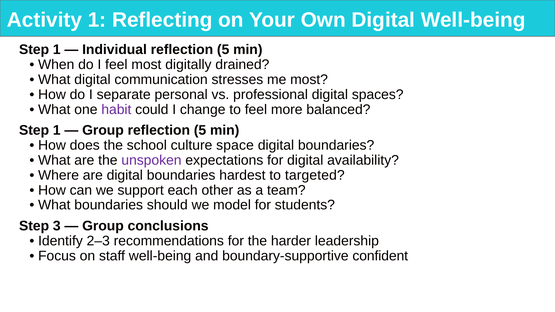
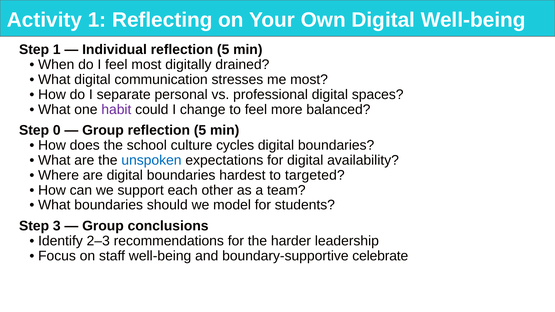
1 at (57, 130): 1 -> 0
space: space -> cycles
unspoken colour: purple -> blue
confident: confident -> celebrate
